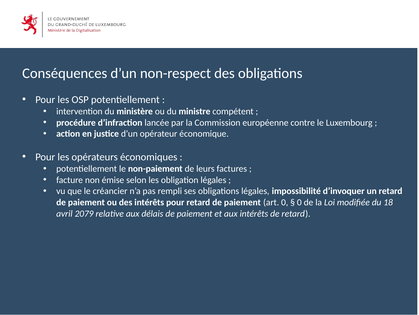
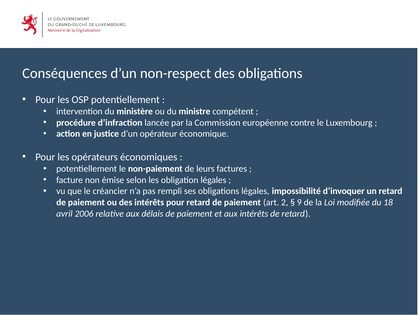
art 0: 0 -> 2
0 at (299, 202): 0 -> 9
2079: 2079 -> 2006
